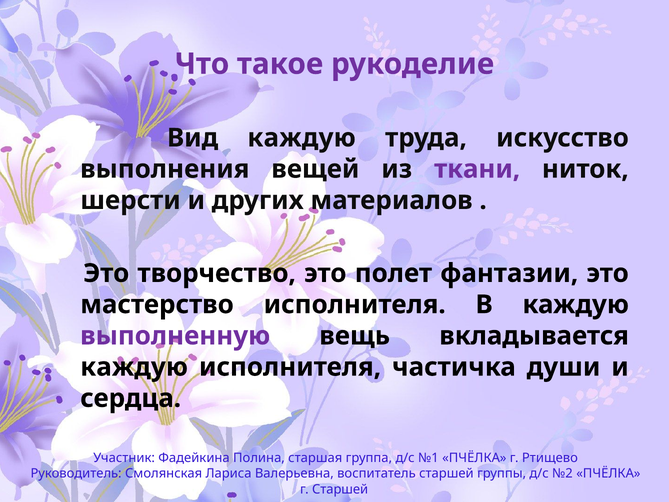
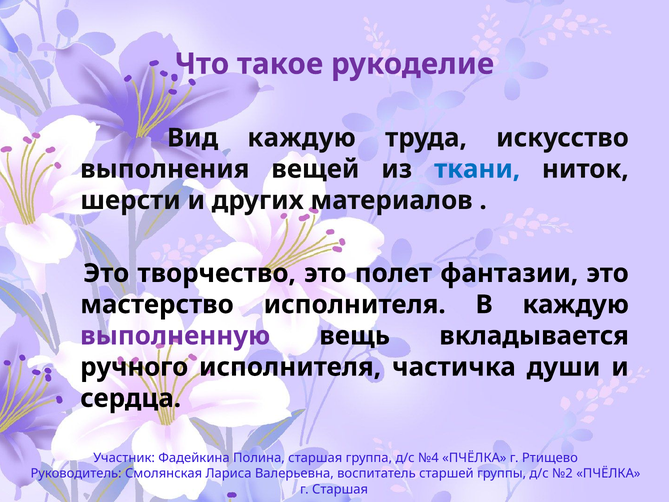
ткани colour: purple -> blue
каждую at (134, 367): каждую -> ручного
№1: №1 -> №4
г Старшей: Старшей -> Старшая
